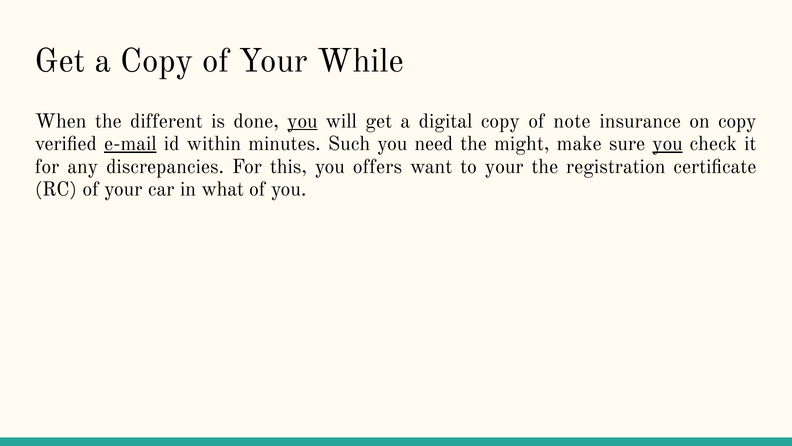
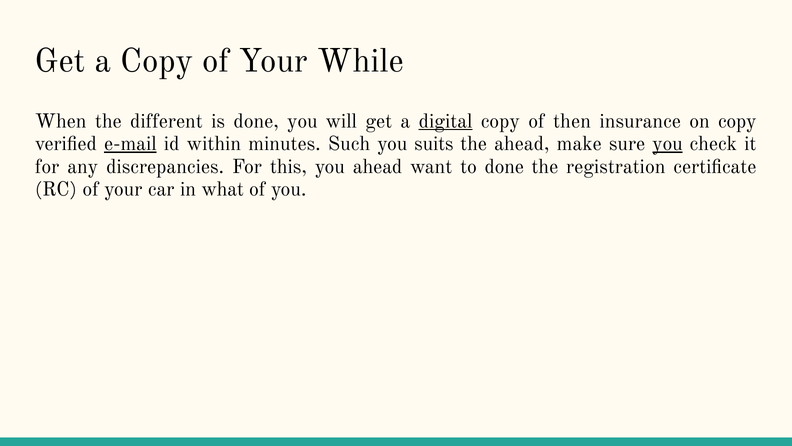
you at (302, 121) underline: present -> none
digital underline: none -> present
note: note -> then
need: need -> suits
the might: might -> ahead
you offers: offers -> ahead
to your: your -> done
